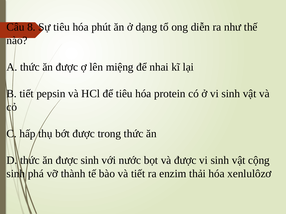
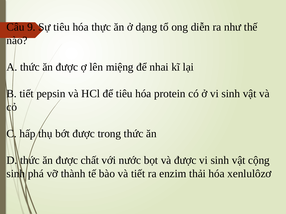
8: 8 -> 9
phút: phút -> thực
được sinh: sinh -> chất
